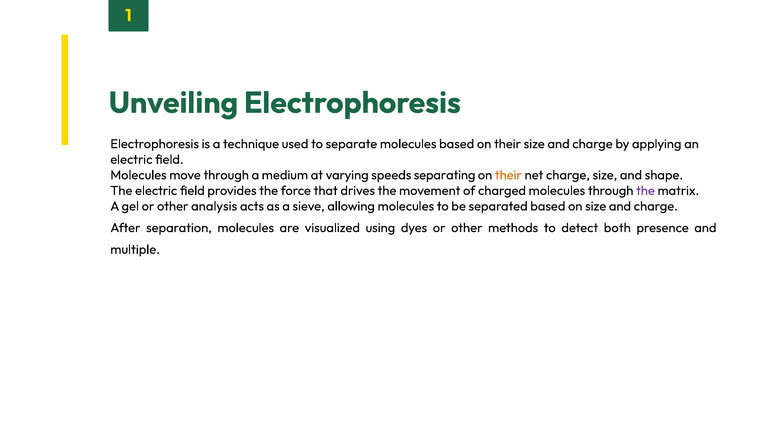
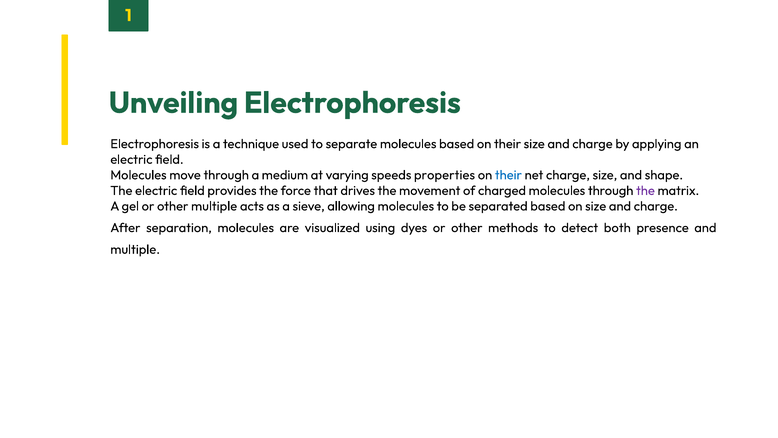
separating: separating -> properties
their at (508, 175) colour: orange -> blue
other analysis: analysis -> multiple
